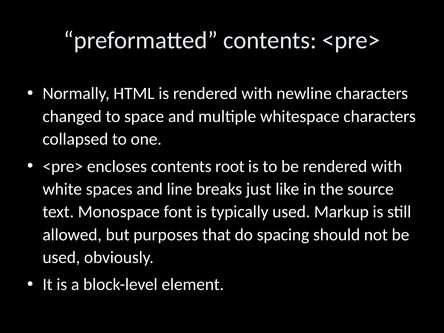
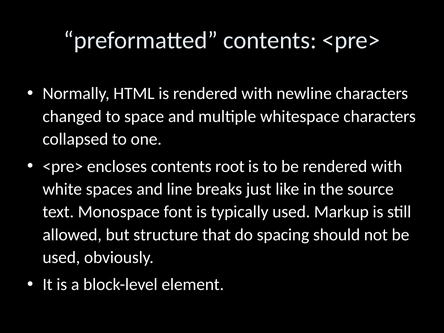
purposes: purposes -> structure
